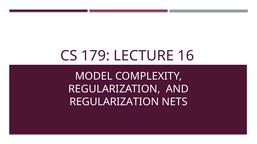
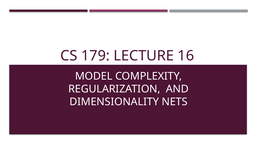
REGULARIZATION at (114, 102): REGULARIZATION -> DIMENSIONALITY
